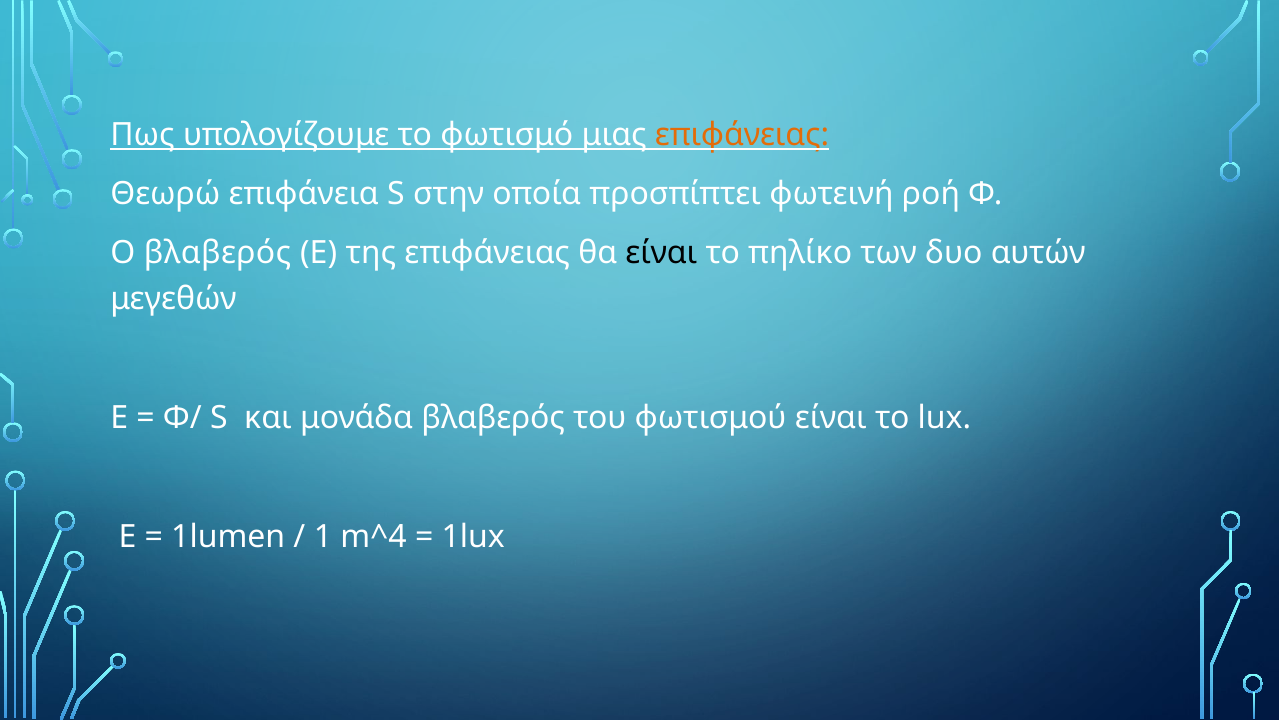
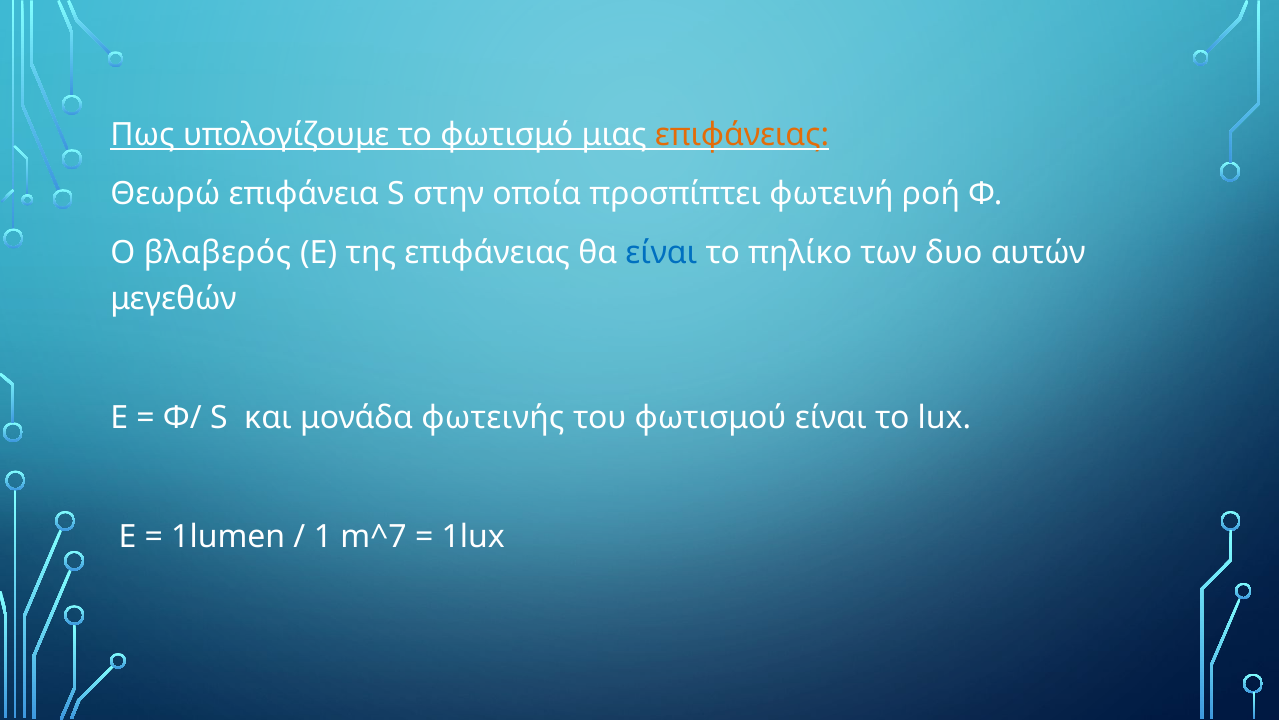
είναι at (661, 253) colour: black -> blue
μονάδα βλαβερός: βλαβερός -> φωτεινής
m^4: m^4 -> m^7
